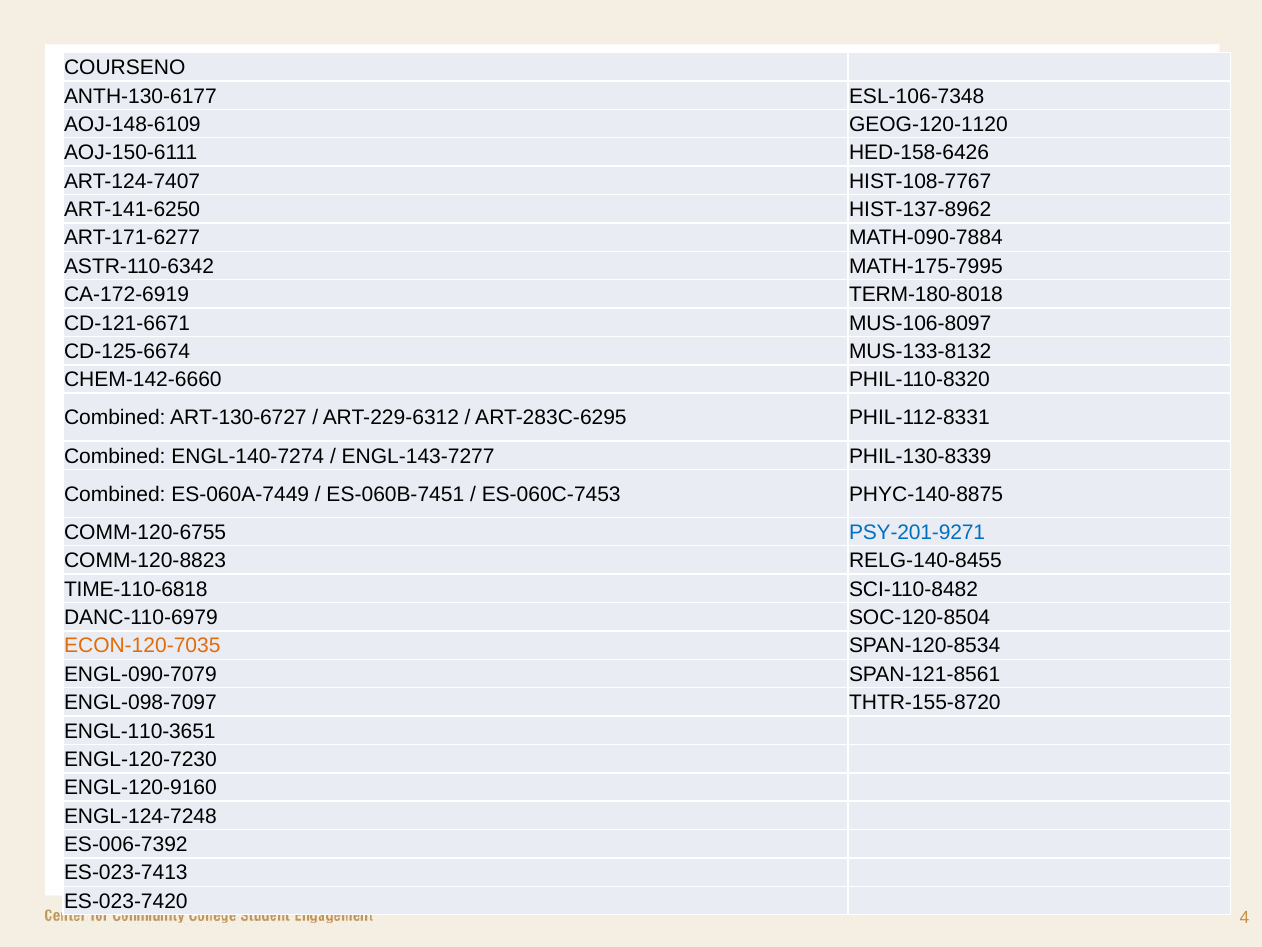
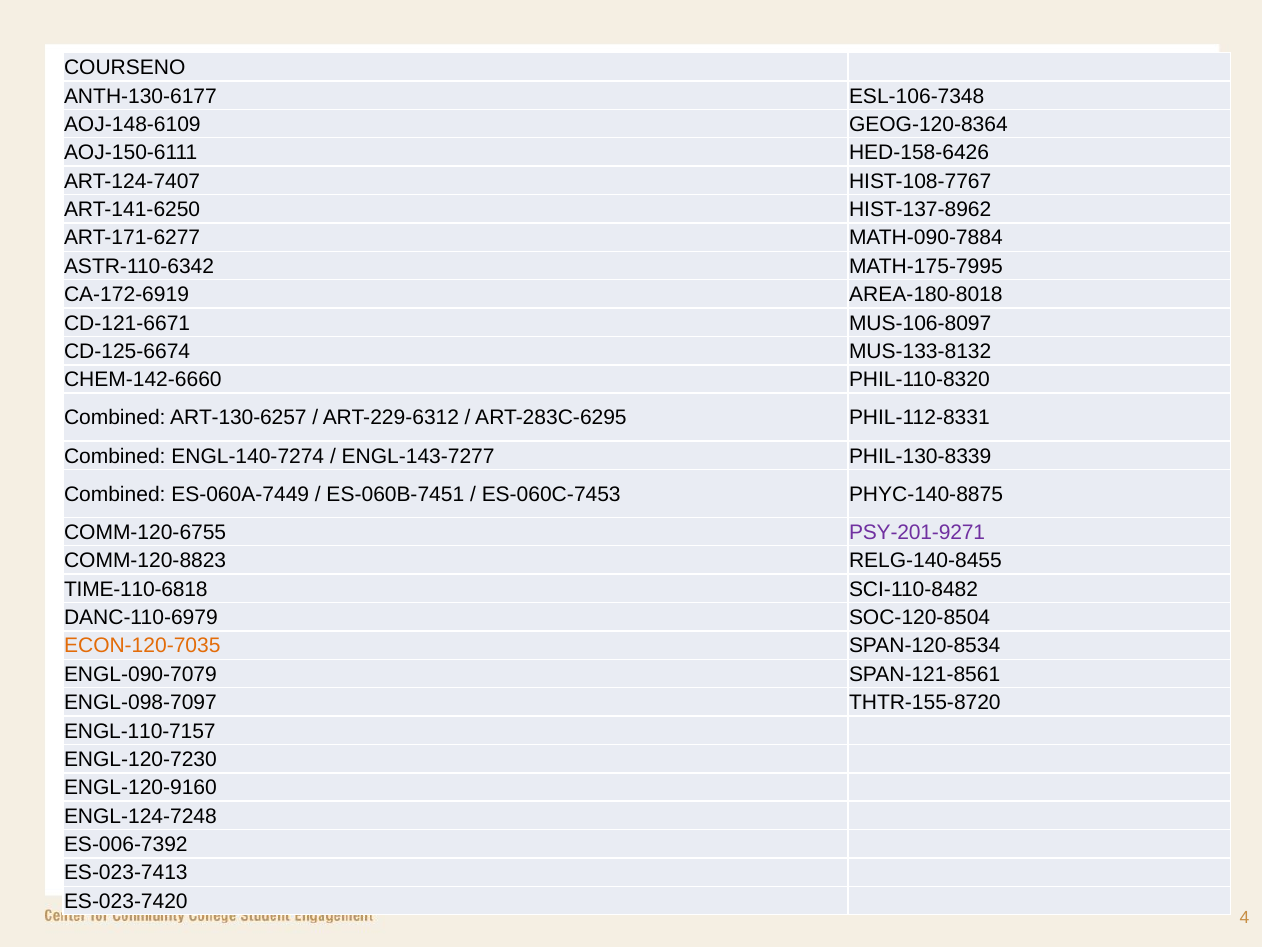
GEOG-120-1120: GEOG-120-1120 -> GEOG-120-8364
TERM-180-8018: TERM-180-8018 -> AREA-180-8018
ART-130-6727: ART-130-6727 -> ART-130-6257
PSY-201-9271 colour: blue -> purple
ENGL-110-3651: ENGL-110-3651 -> ENGL-110-7157
